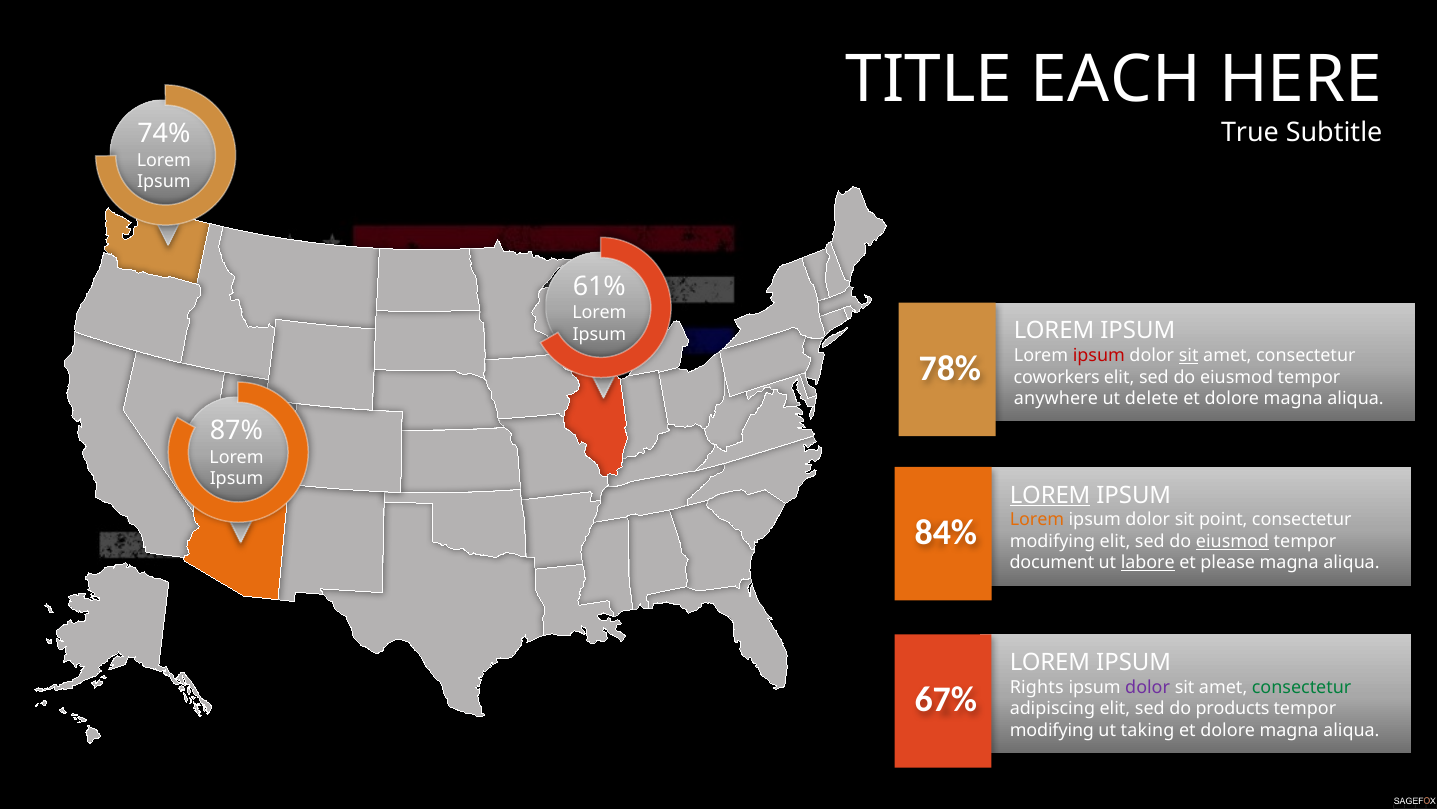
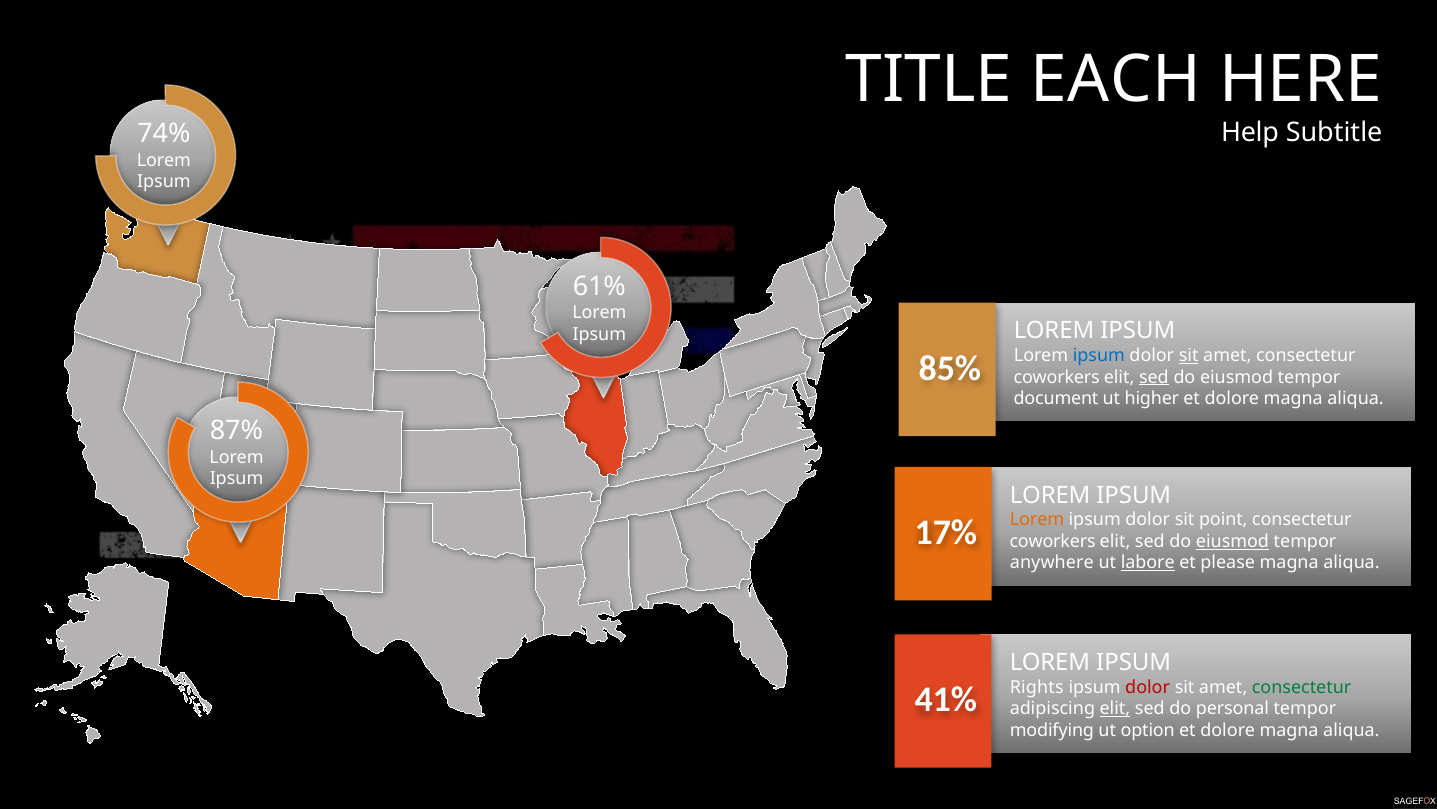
True: True -> Help
ipsum at (1099, 355) colour: red -> blue
78%: 78% -> 85%
sed at (1154, 377) underline: none -> present
anywhere: anywhere -> document
delete: delete -> higher
LOREM at (1050, 495) underline: present -> none
84%: 84% -> 17%
modifying at (1053, 541): modifying -> coworkers
document: document -> anywhere
dolor at (1148, 687) colour: purple -> red
67%: 67% -> 41%
elit at (1115, 708) underline: none -> present
products: products -> personal
taking: taking -> option
